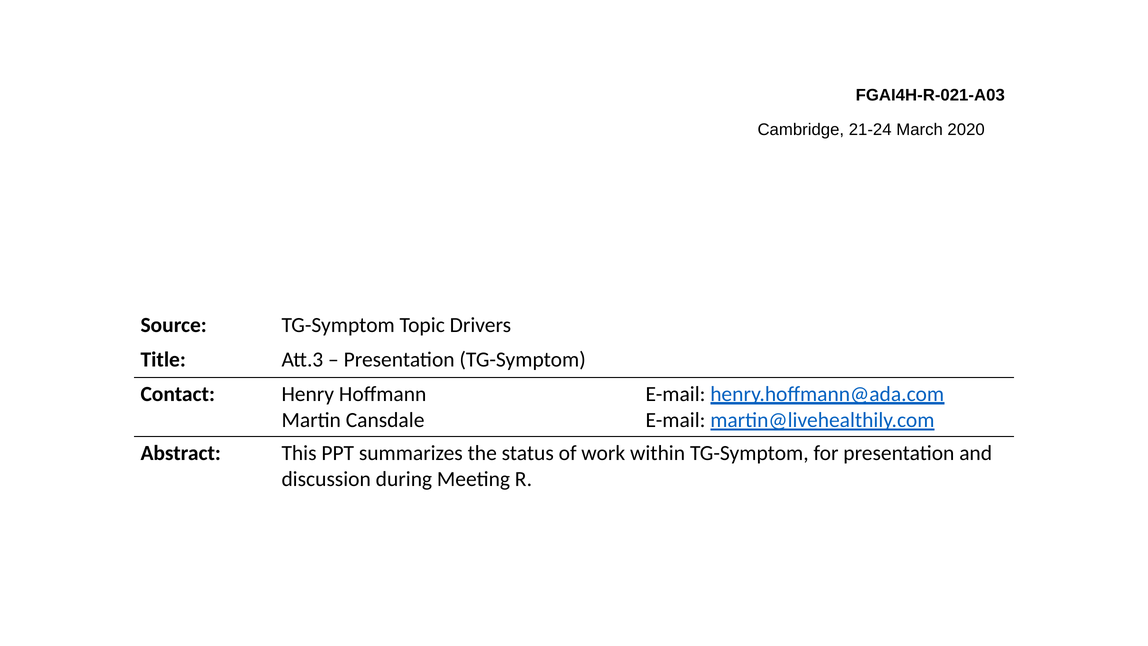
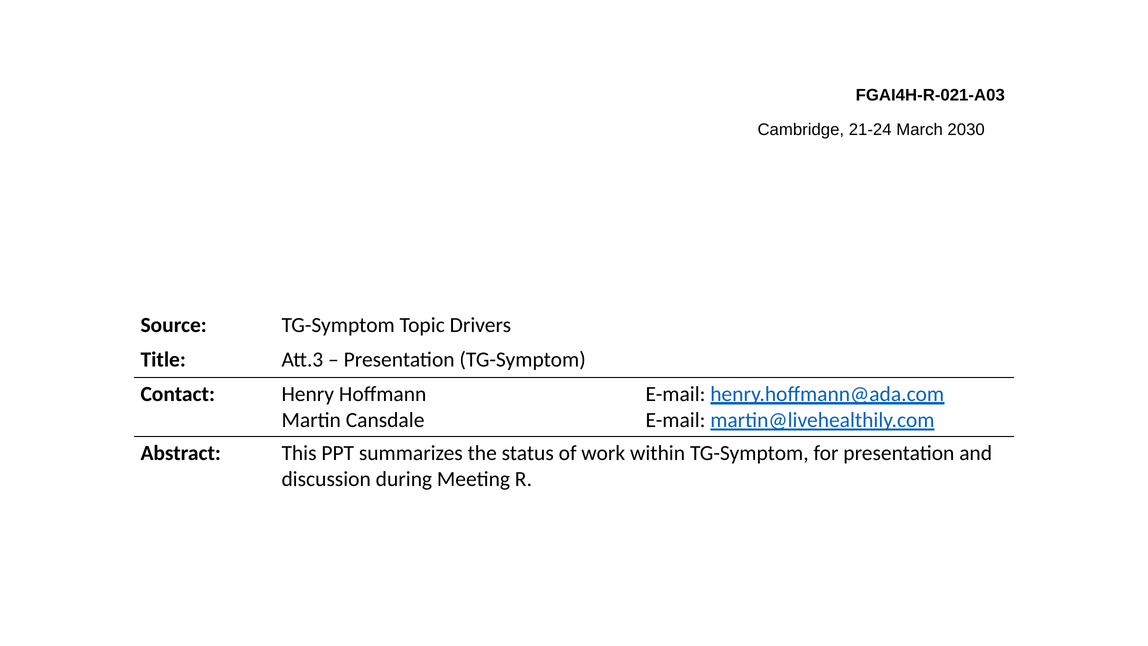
2020: 2020 -> 2030
